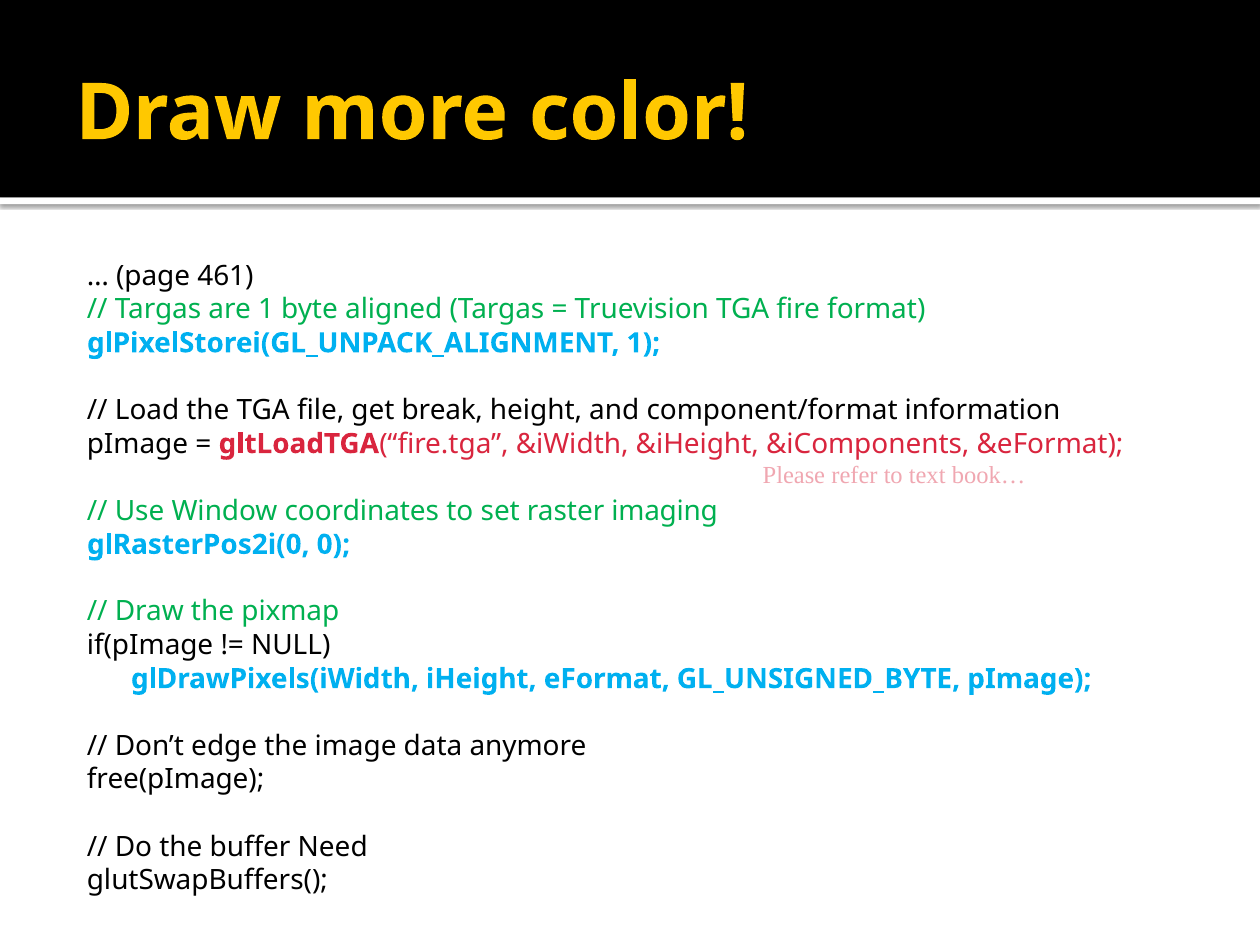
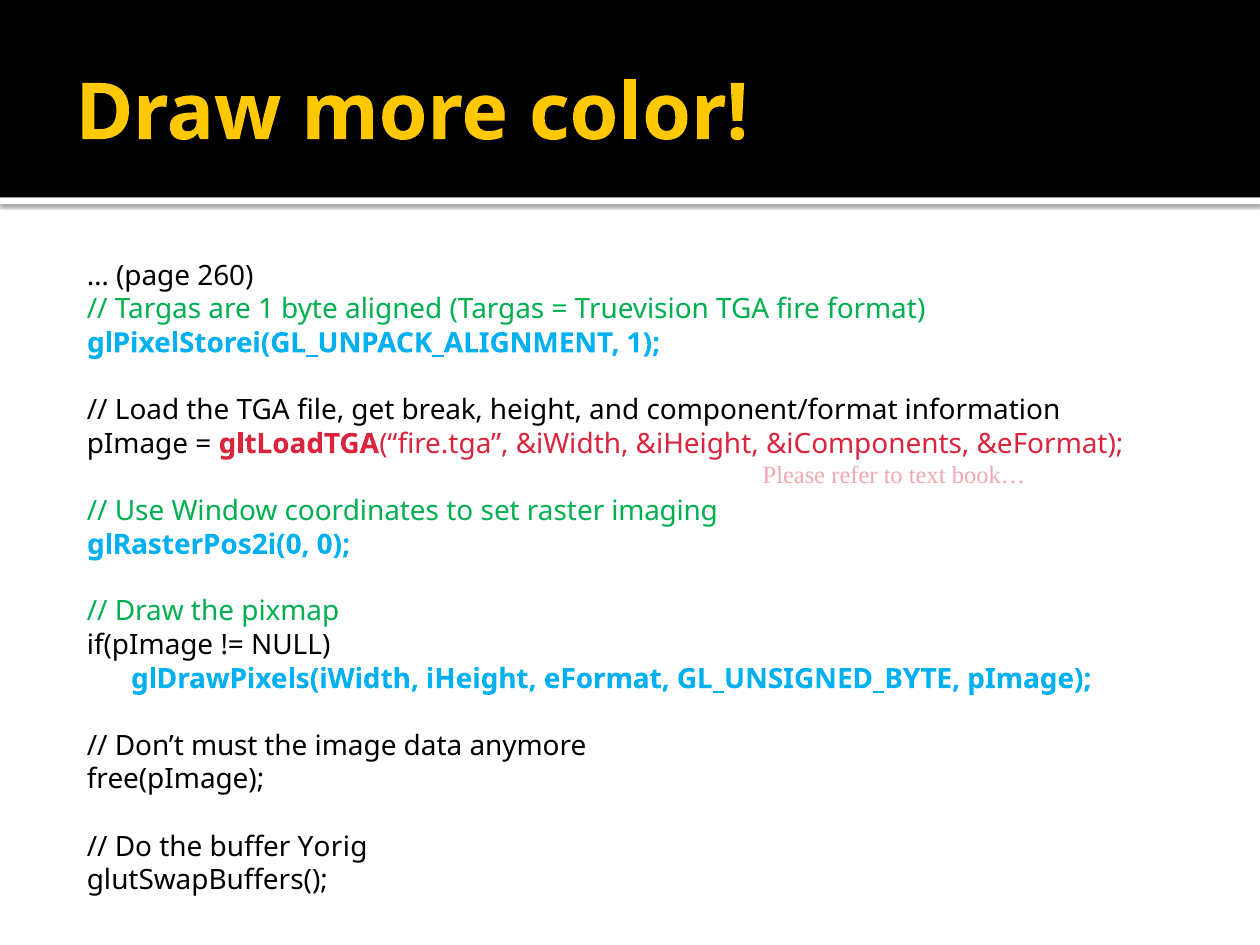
461: 461 -> 260
edge: edge -> must
Need: Need -> Yorig
